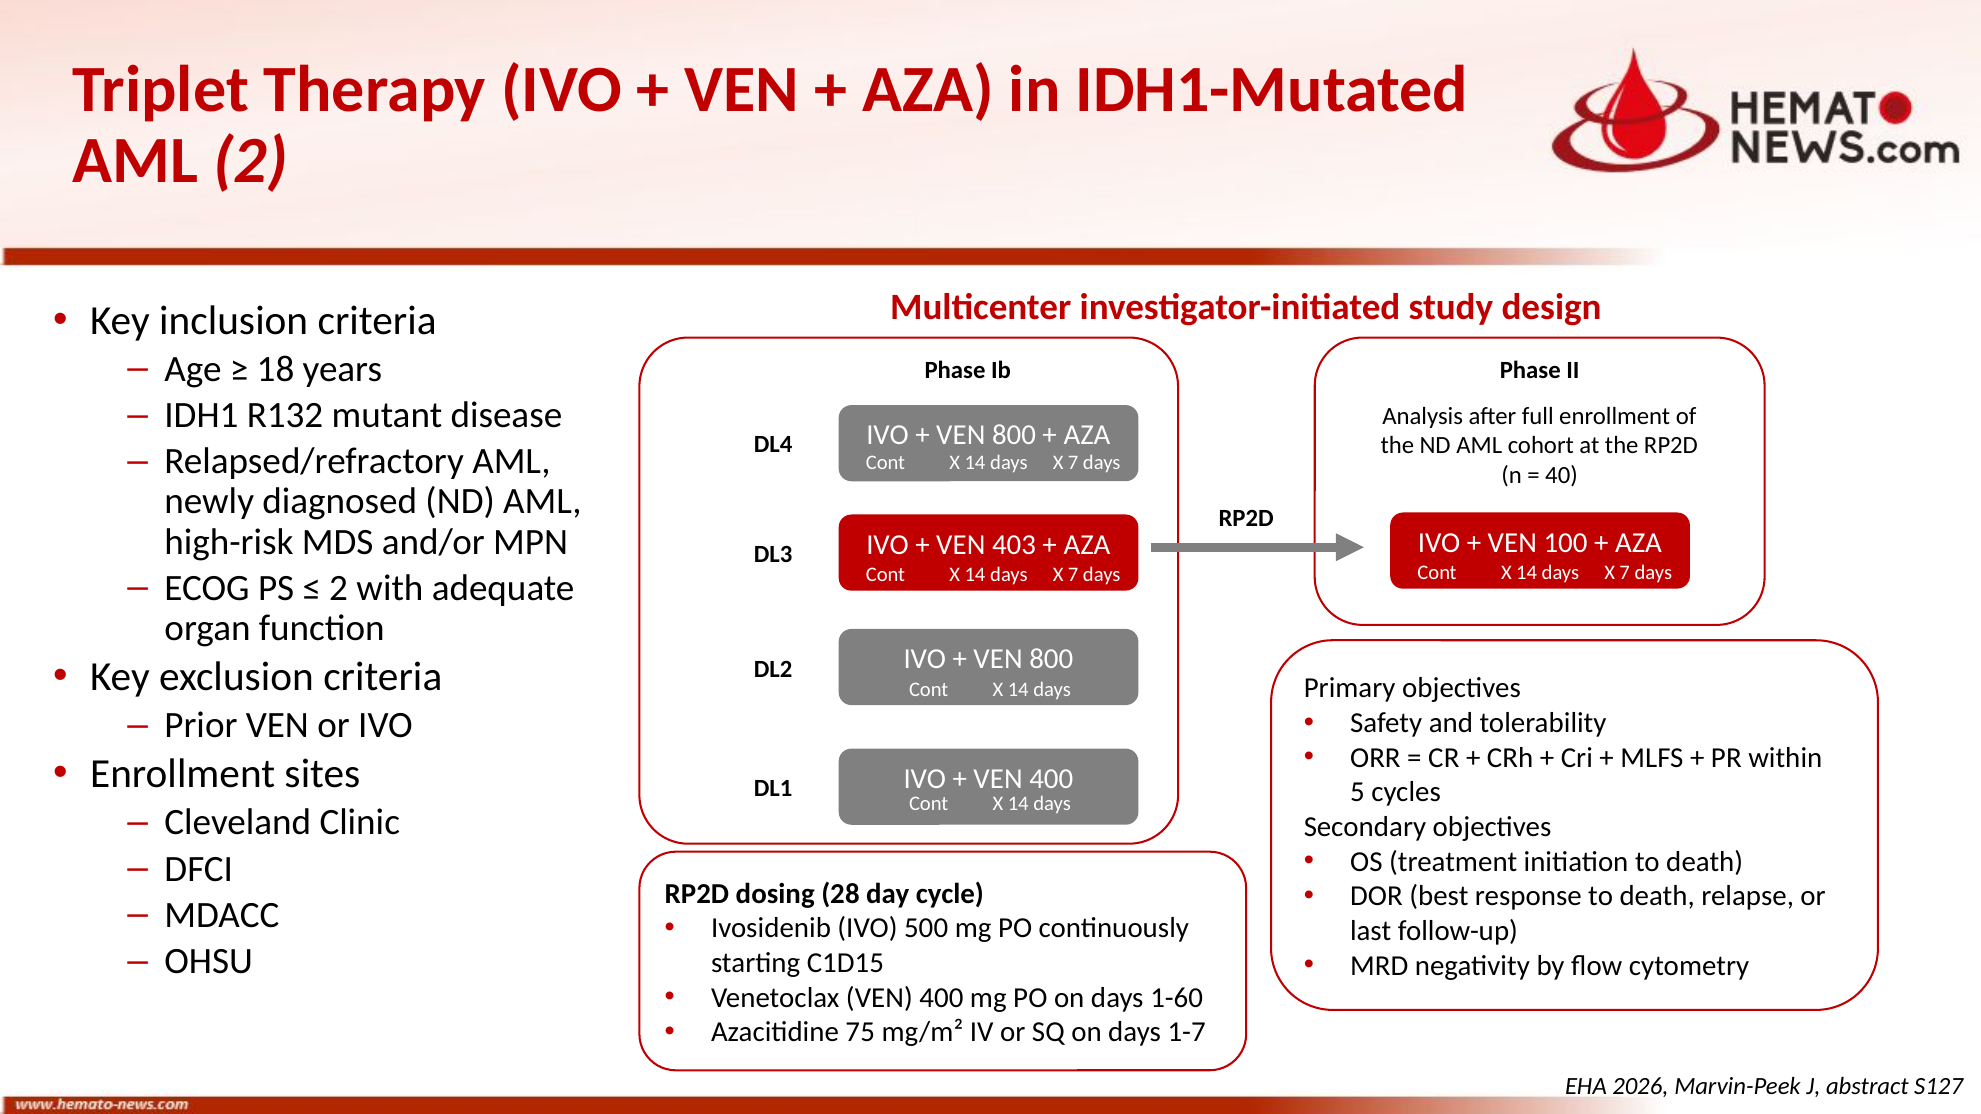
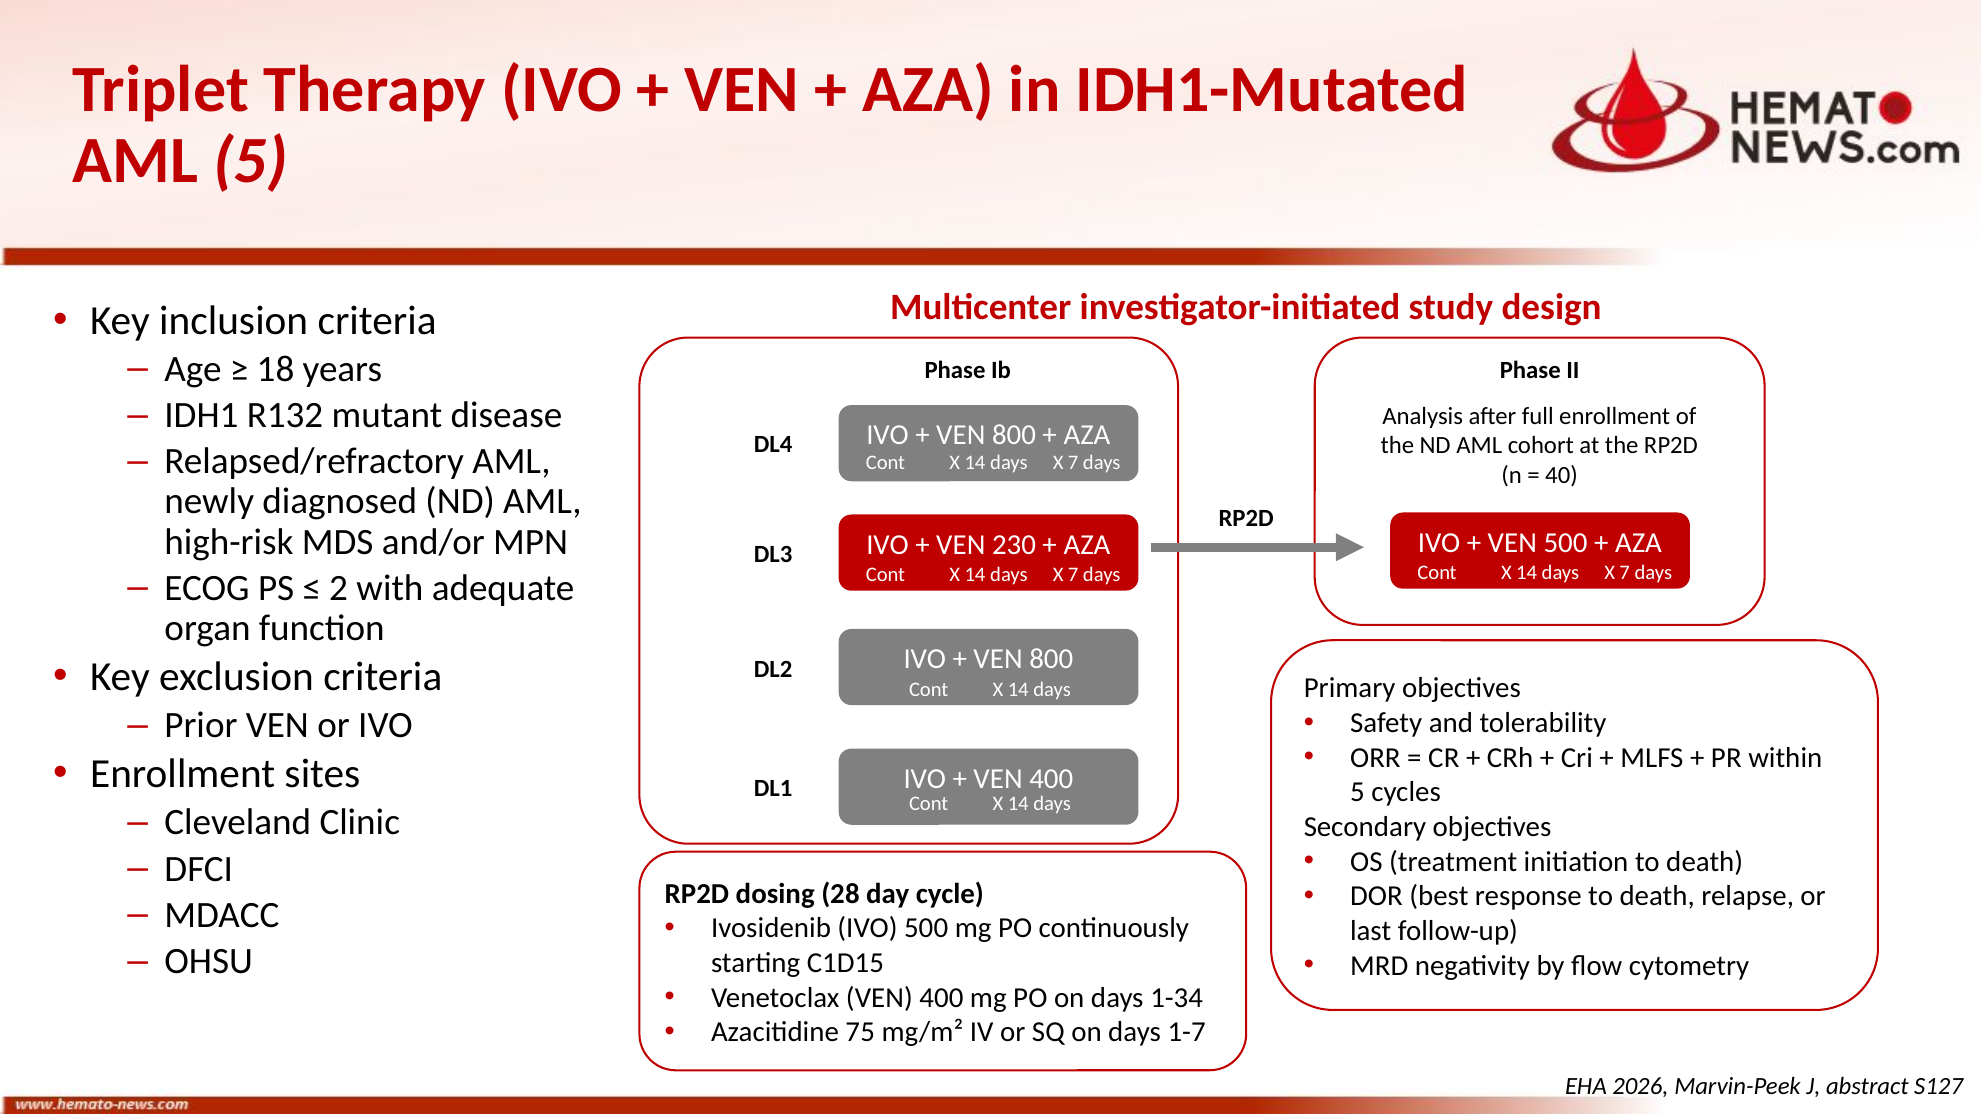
AML 2: 2 -> 5
VEN 100: 100 -> 500
403: 403 -> 230
1-60: 1-60 -> 1-34
